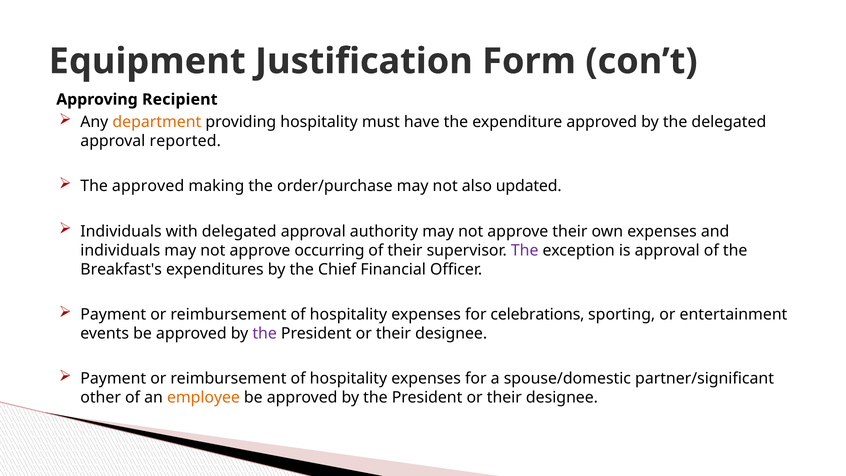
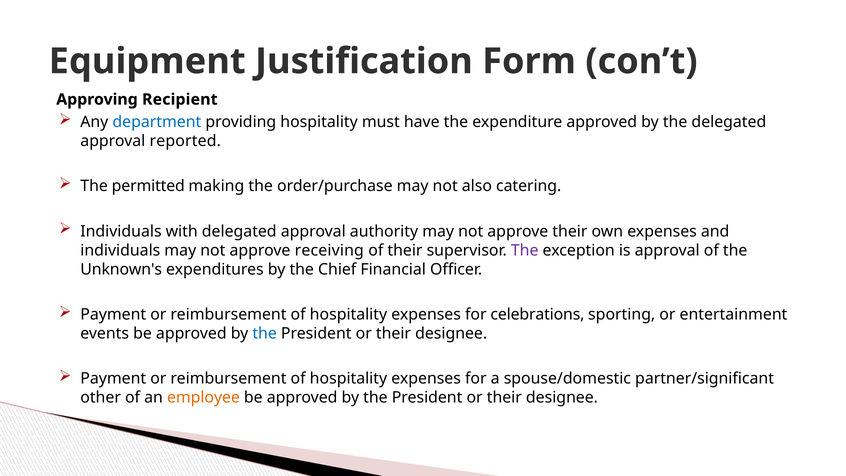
department colour: orange -> blue
The approved: approved -> permitted
updated: updated -> catering
occurring: occurring -> receiving
Breakfast's: Breakfast's -> Unknown's
the at (265, 333) colour: purple -> blue
